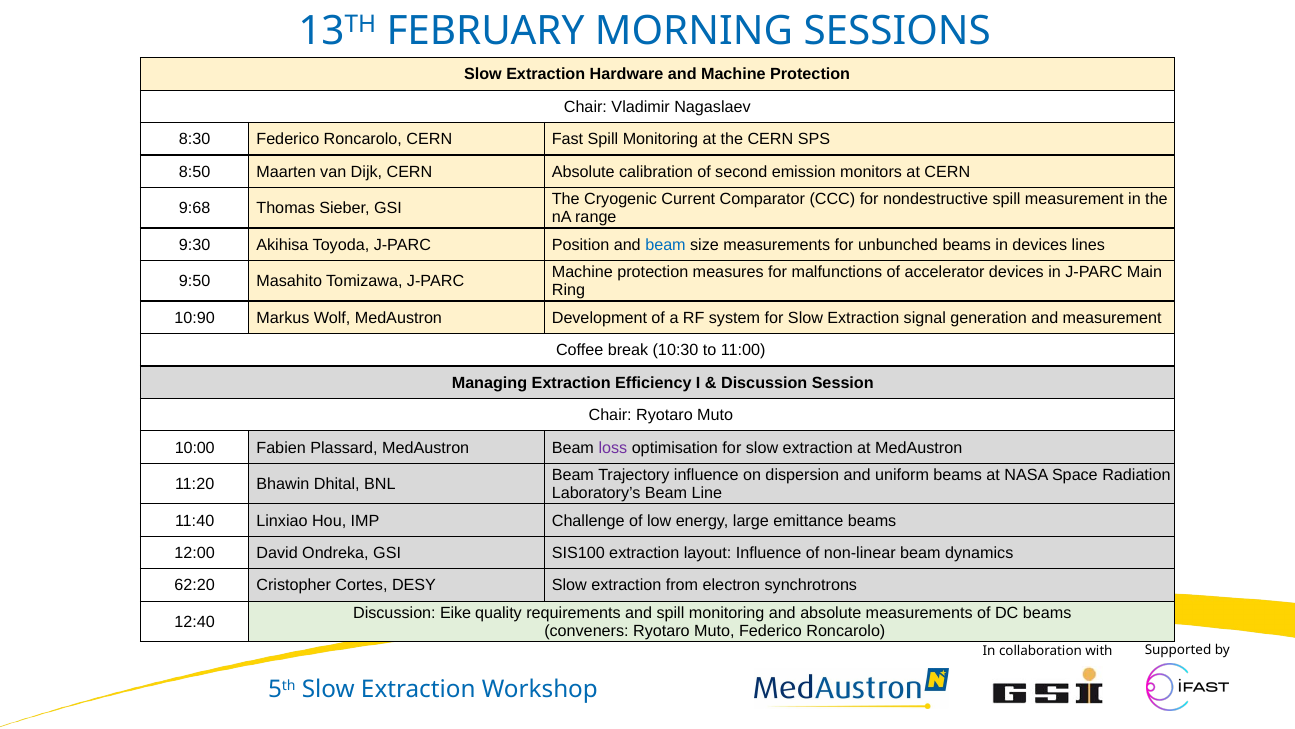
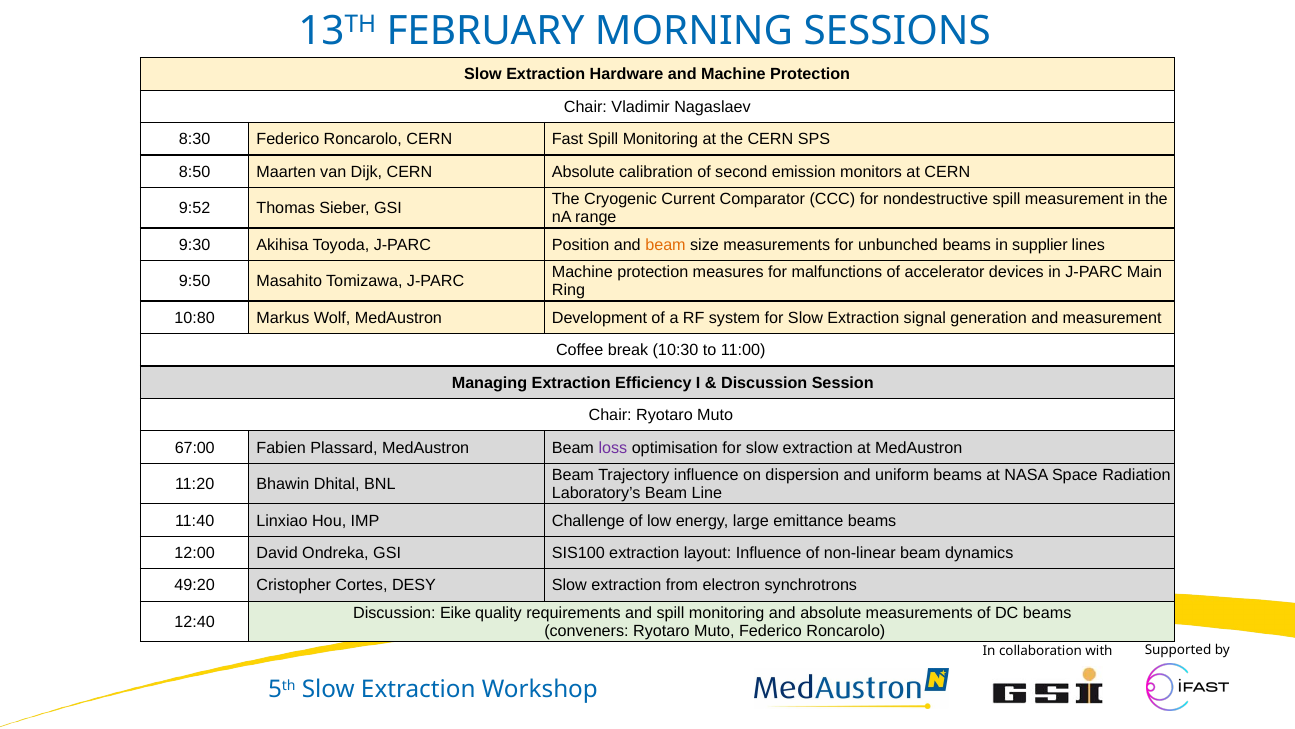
9:68: 9:68 -> 9:52
beam at (665, 245) colour: blue -> orange
in devices: devices -> supplier
10:90: 10:90 -> 10:80
10:00: 10:00 -> 67:00
62:20: 62:20 -> 49:20
